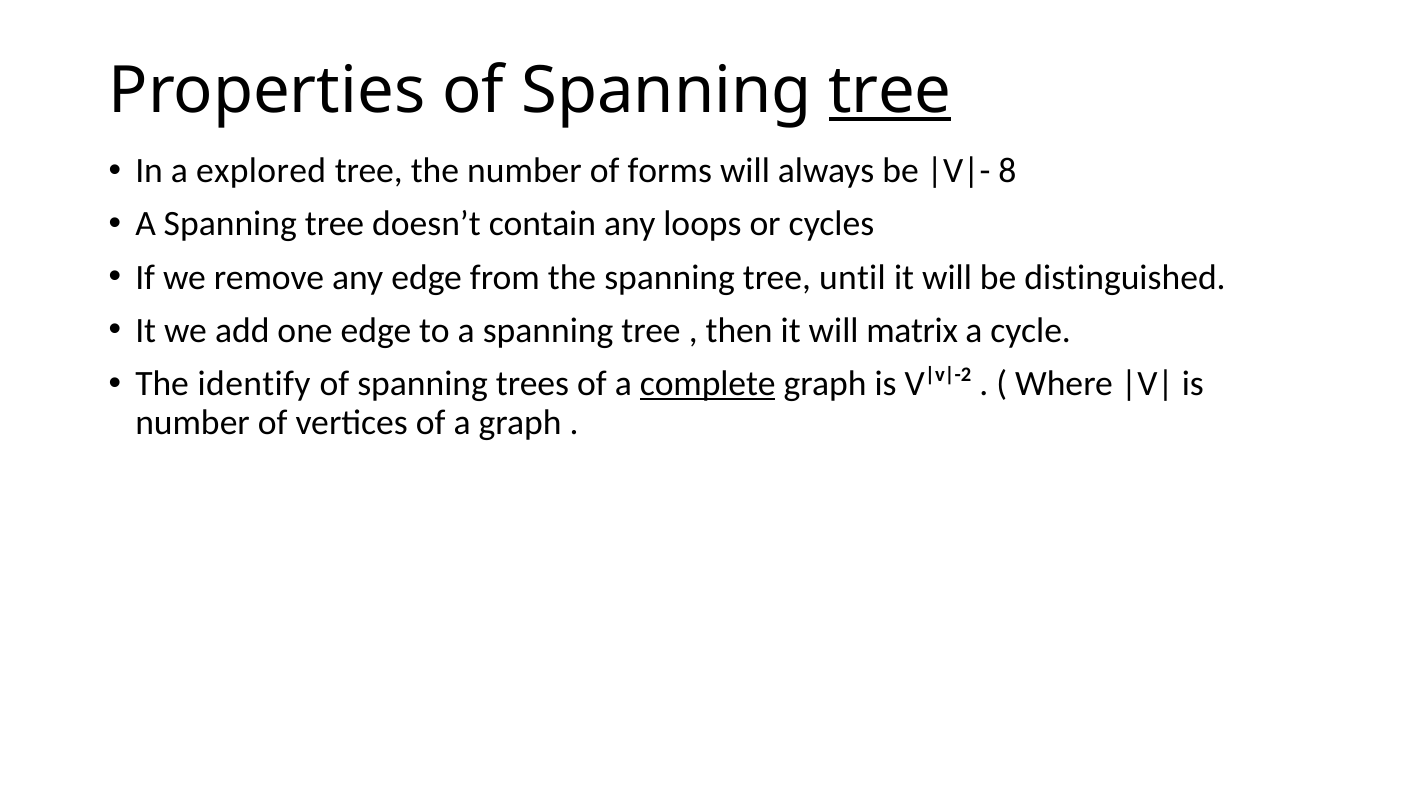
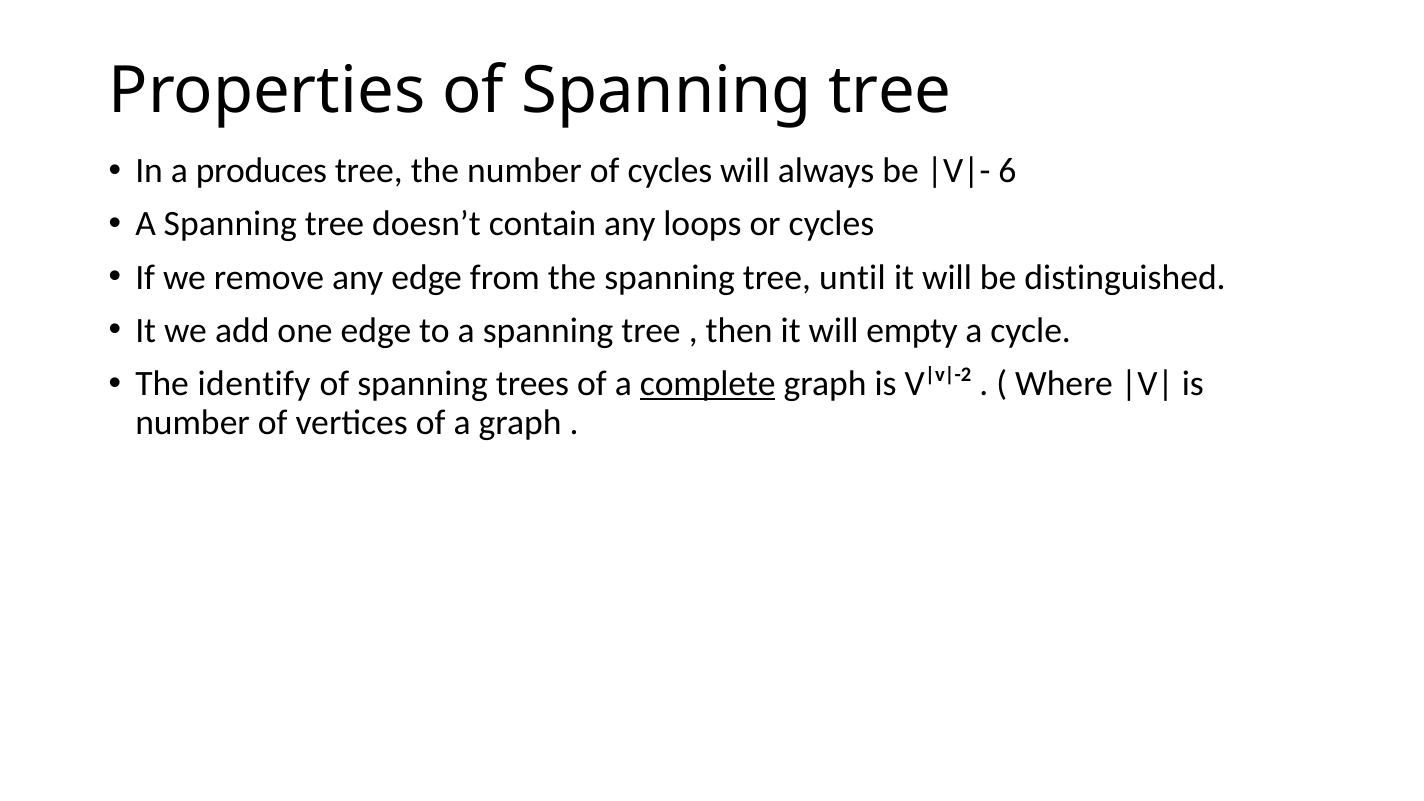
tree at (890, 91) underline: present -> none
explored: explored -> produces
of forms: forms -> cycles
8: 8 -> 6
matrix: matrix -> empty
